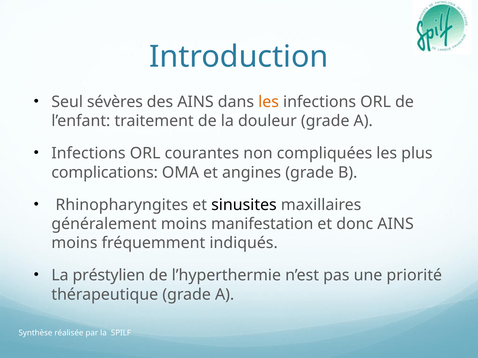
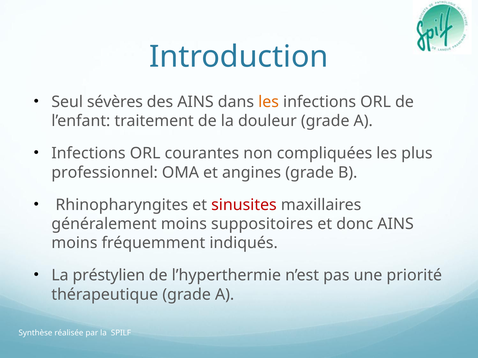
complications: complications -> professionnel
sinusites colour: black -> red
manifestation: manifestation -> suppositoires
